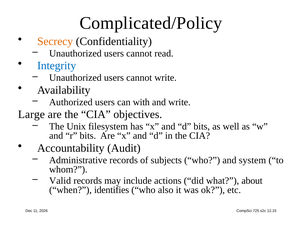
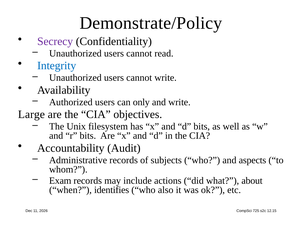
Complicated/Policy: Complicated/Policy -> Demonstrate/Policy
Secrecy colour: orange -> purple
with: with -> only
system: system -> aspects
Valid: Valid -> Exam
